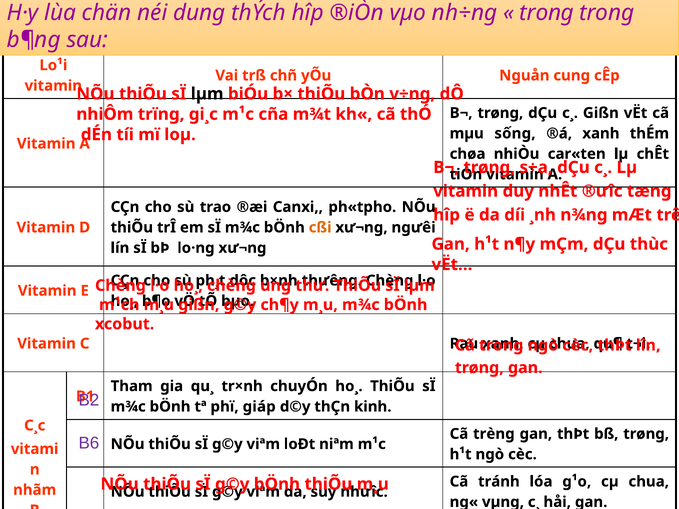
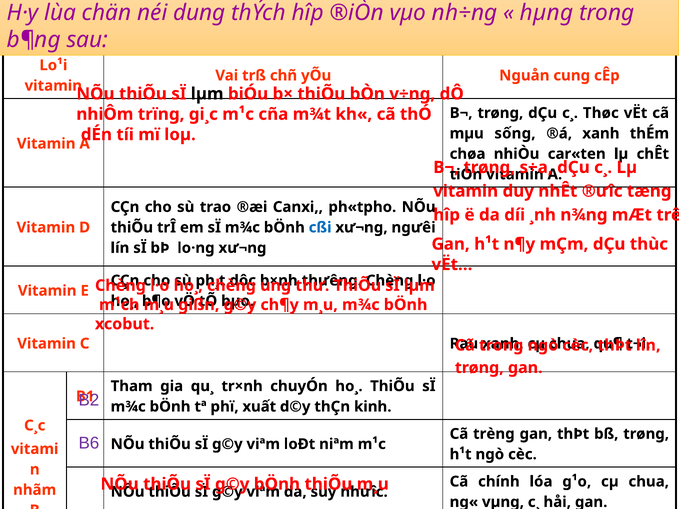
trong at (547, 13): trong -> hµng
c¸ Gißn: Gißn -> Thøc
cßi colour: orange -> blue
giáp: giáp -> xuất
tránh: tránh -> chính
